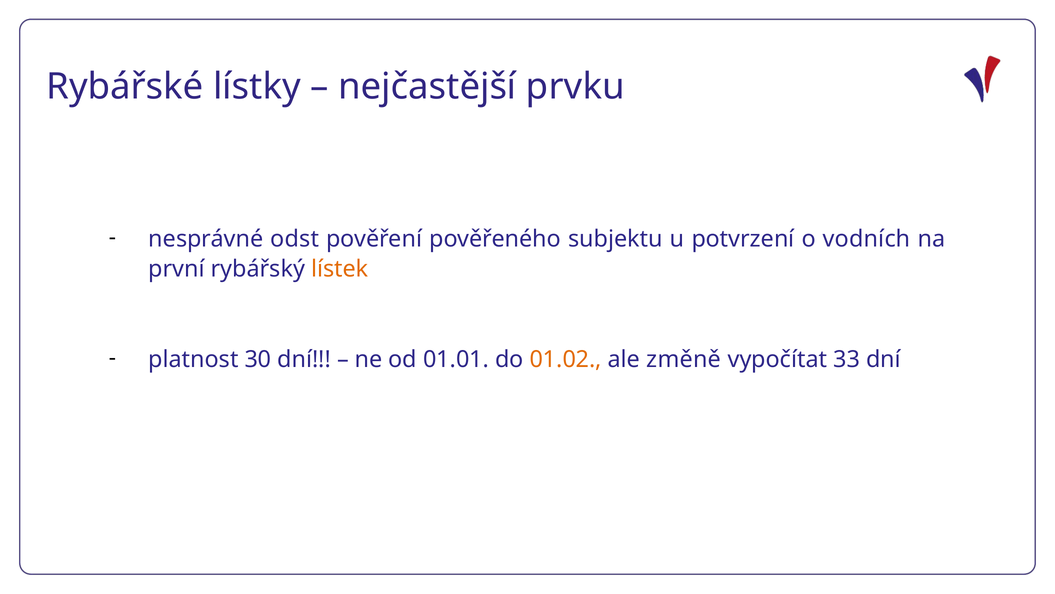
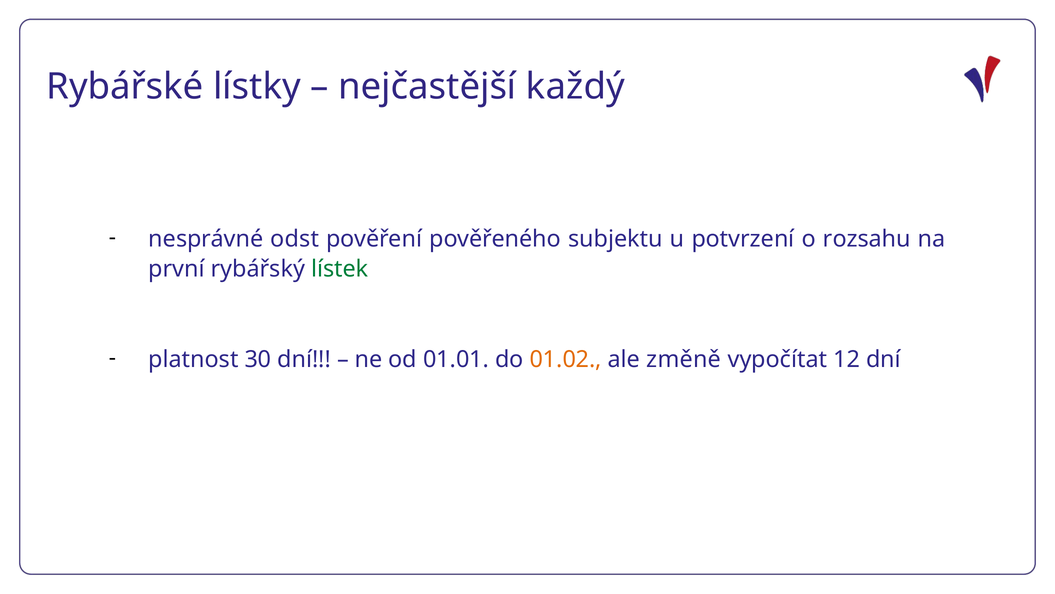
prvku: prvku -> každý
vodních: vodních -> rozsahu
lístek colour: orange -> green
33: 33 -> 12
